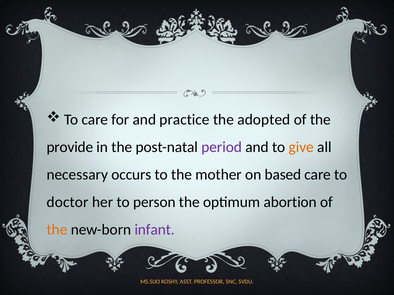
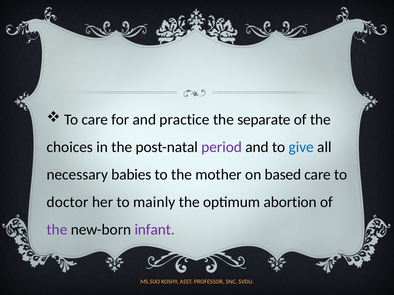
adopted: adopted -> separate
provide: provide -> choices
give colour: orange -> blue
occurs: occurs -> babies
person: person -> mainly
the at (57, 230) colour: orange -> purple
